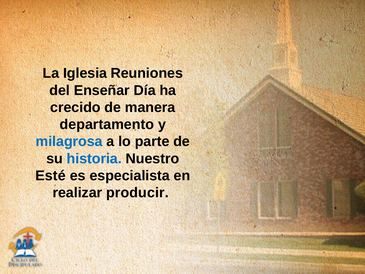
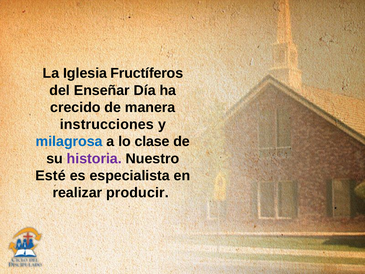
Reuniones: Reuniones -> Fructíferos
departamento: departamento -> instrucciones
parte: parte -> clase
historia colour: blue -> purple
